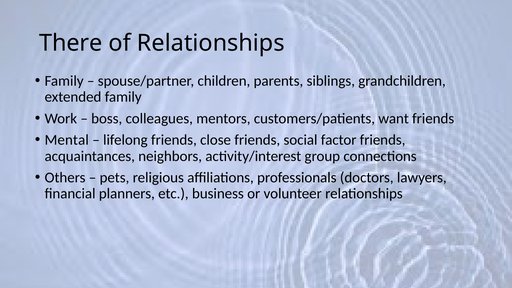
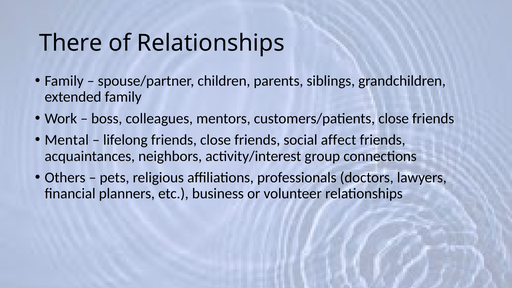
customers/patients want: want -> close
factor: factor -> affect
